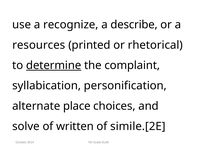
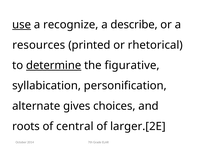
use underline: none -> present
complaint: complaint -> figurative
place: place -> gives
solve: solve -> roots
written: written -> central
simile.[2E: simile.[2E -> larger.[2E
